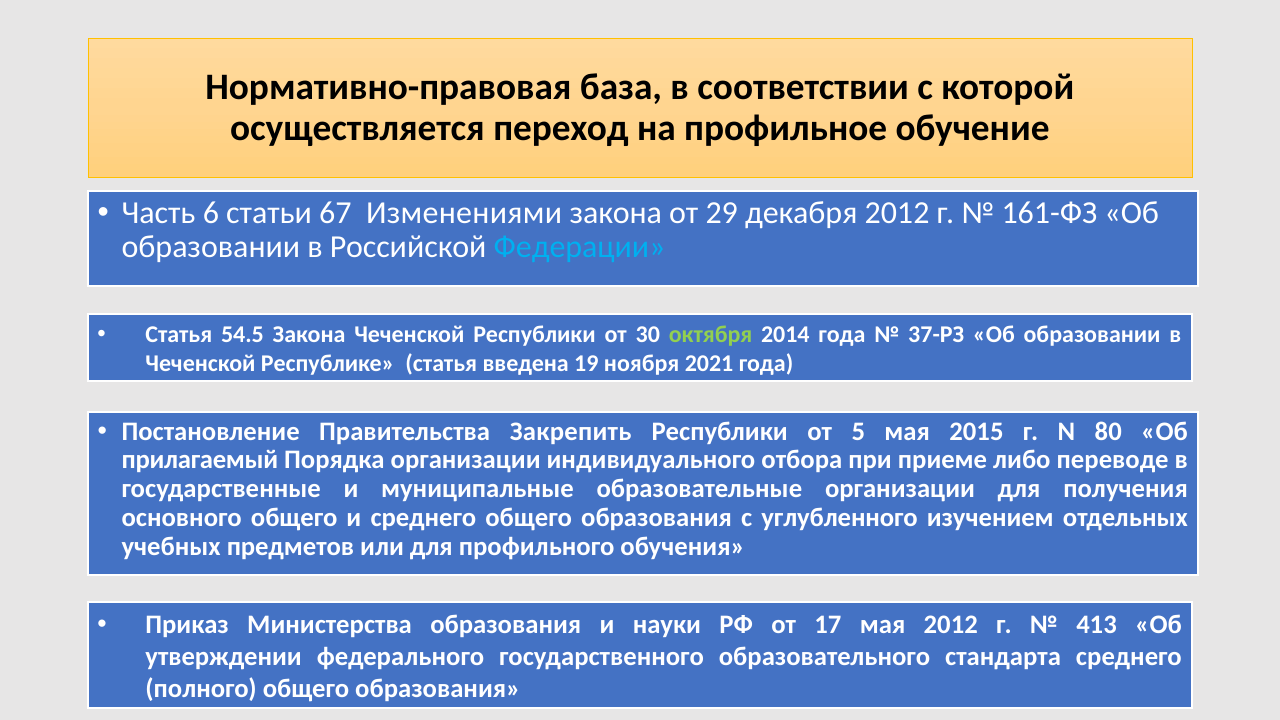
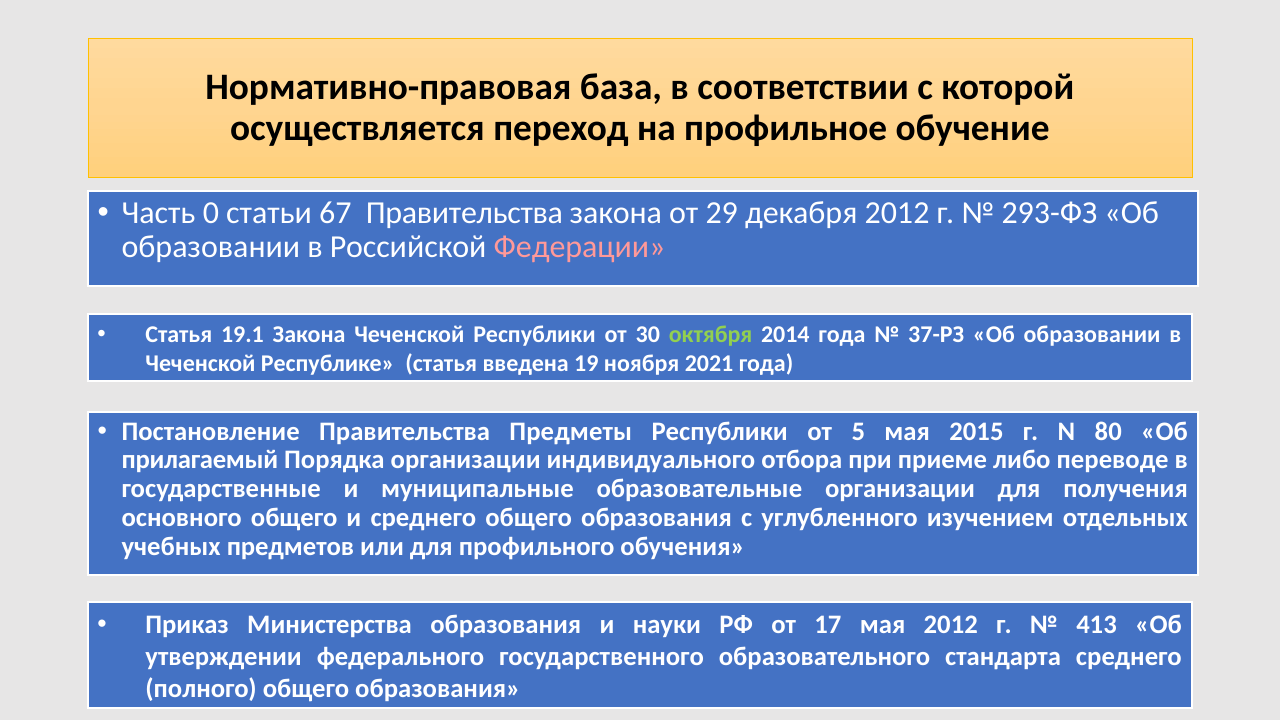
6: 6 -> 0
67 Изменениями: Изменениями -> Правительства
161-ФЗ: 161-ФЗ -> 293-ФЗ
Федерации colour: light blue -> pink
54.5: 54.5 -> 19.1
Закрепить: Закрепить -> Предметы
